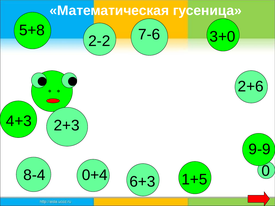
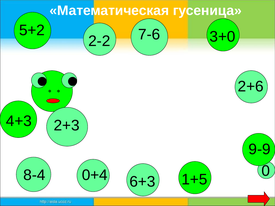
5+8: 5+8 -> 5+2
